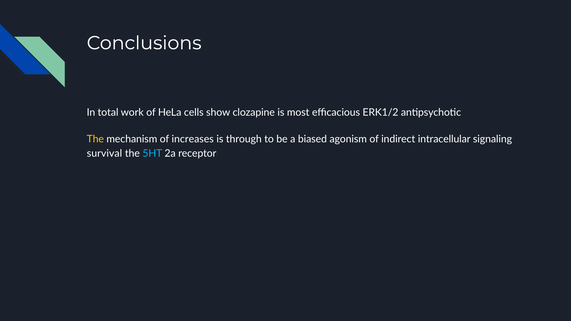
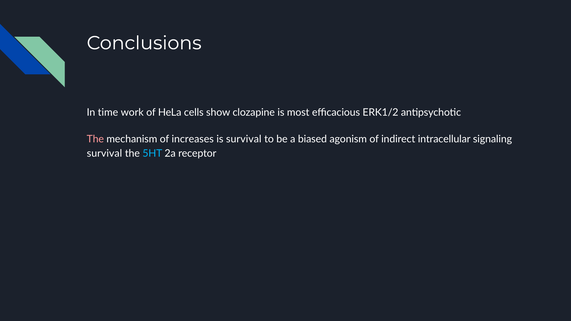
total: total -> time
The at (95, 139) colour: yellow -> pink
is through: through -> survival
